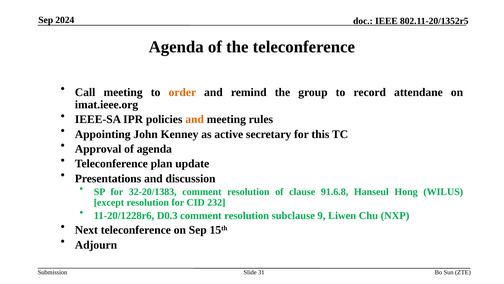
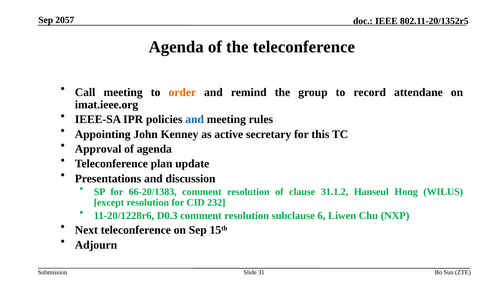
2024: 2024 -> 2057
and at (195, 119) colour: orange -> blue
32-20/1383: 32-20/1383 -> 66-20/1383
91.6.8: 91.6.8 -> 31.1.2
9: 9 -> 6
